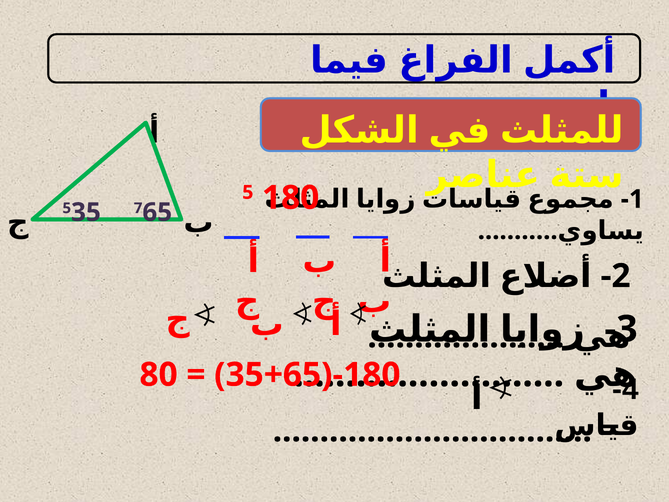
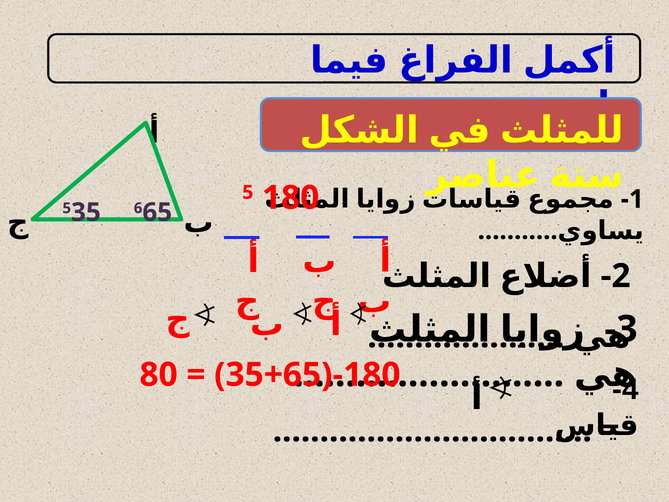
7: 7 -> 6
